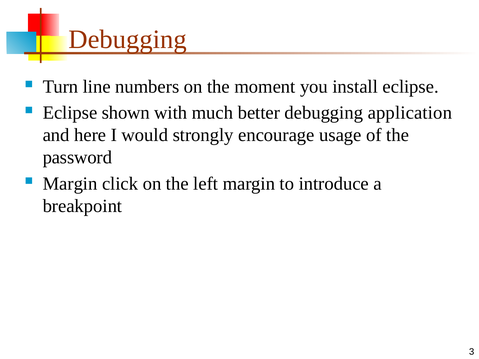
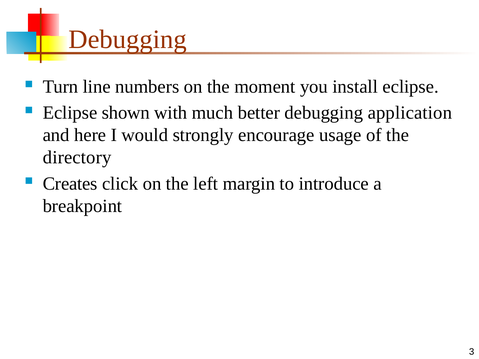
password: password -> directory
Margin at (70, 184): Margin -> Creates
